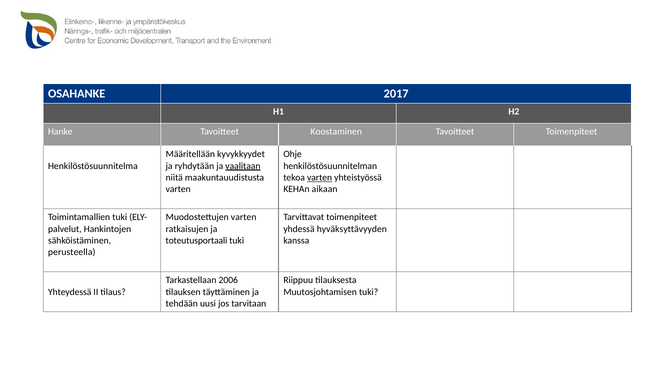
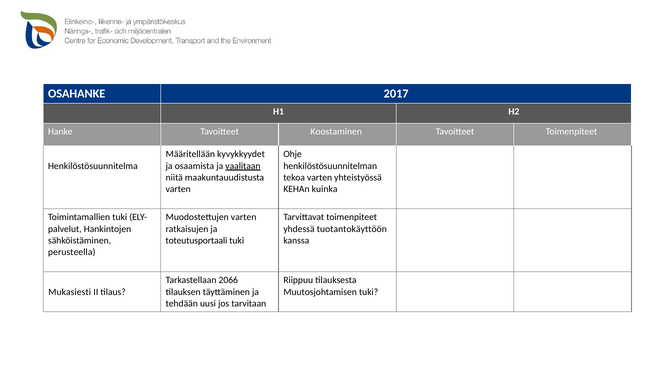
ryhdytään: ryhdytään -> osaamista
varten at (320, 178) underline: present -> none
aikaan: aikaan -> kuinka
hyväksyttävyyden: hyväksyttävyyden -> tuotantokäyttöön
2006: 2006 -> 2066
Yhteydessä: Yhteydessä -> Mukasiesti
